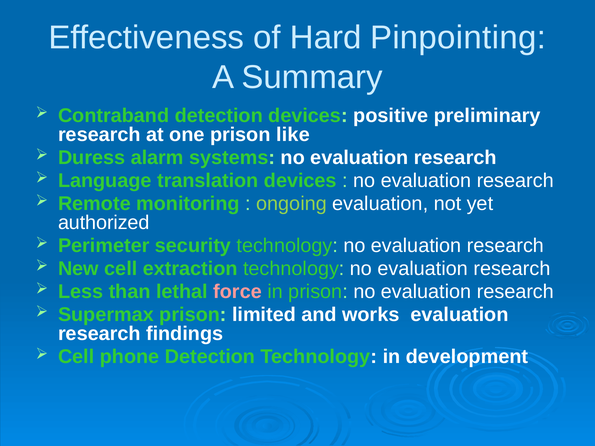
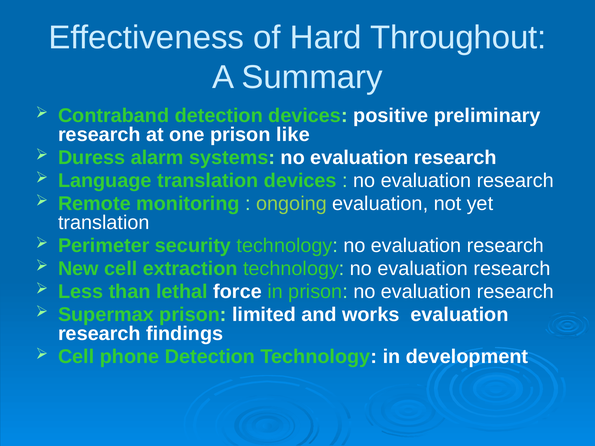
Pinpointing: Pinpointing -> Throughout
authorized at (104, 223): authorized -> translation
force colour: pink -> white
